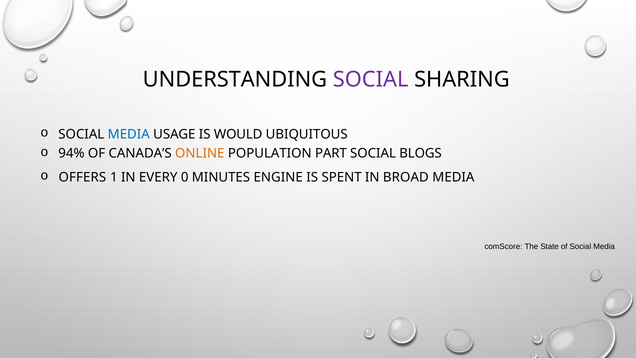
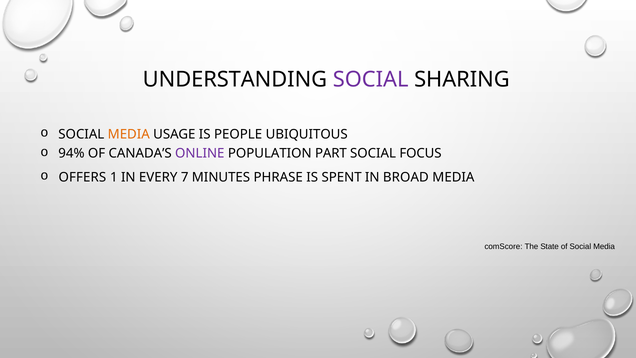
MEDIA at (129, 134) colour: blue -> orange
WOULD: WOULD -> PEOPLE
ONLINE colour: orange -> purple
BLOGS: BLOGS -> FOCUS
0: 0 -> 7
ENGINE: ENGINE -> PHRASE
